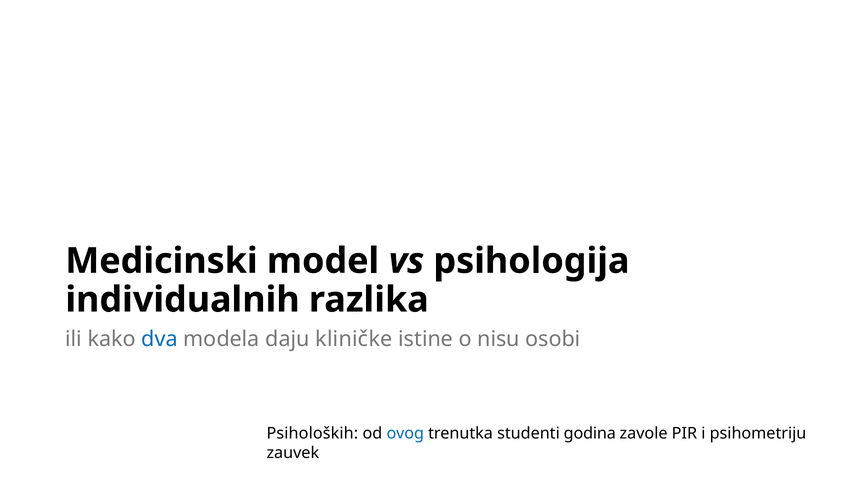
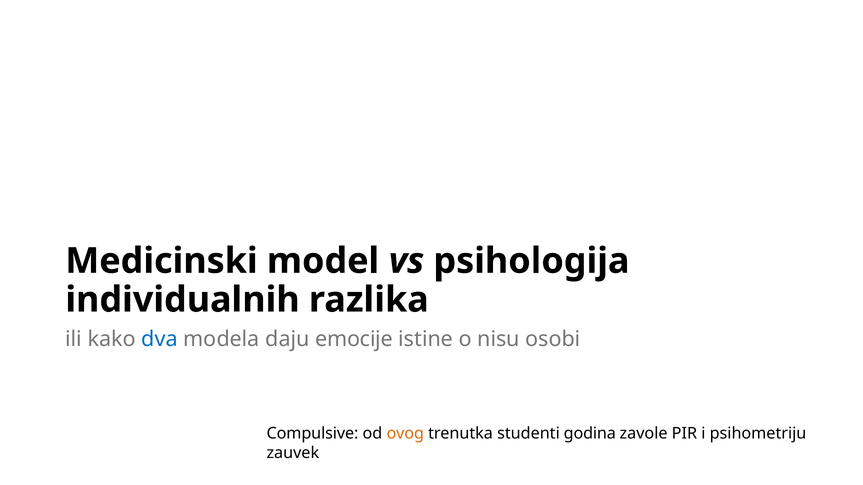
kliničke: kliničke -> emocije
Psiholoških: Psiholoških -> Compulsive
ovog colour: blue -> orange
